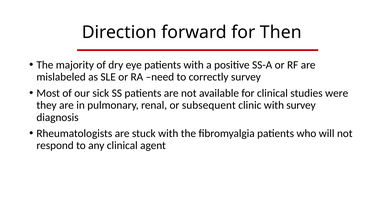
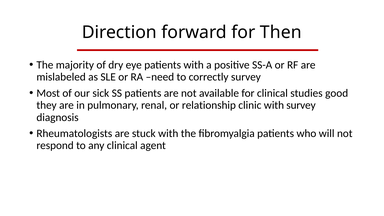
were: were -> good
subsequent: subsequent -> relationship
